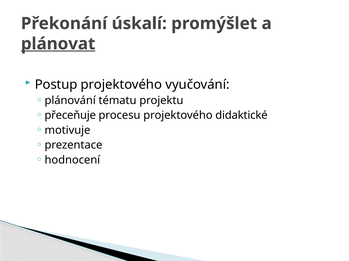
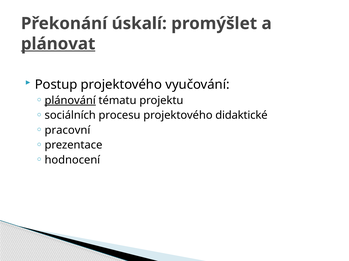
plánování underline: none -> present
přeceňuje: přeceňuje -> sociálních
motivuje: motivuje -> pracovní
